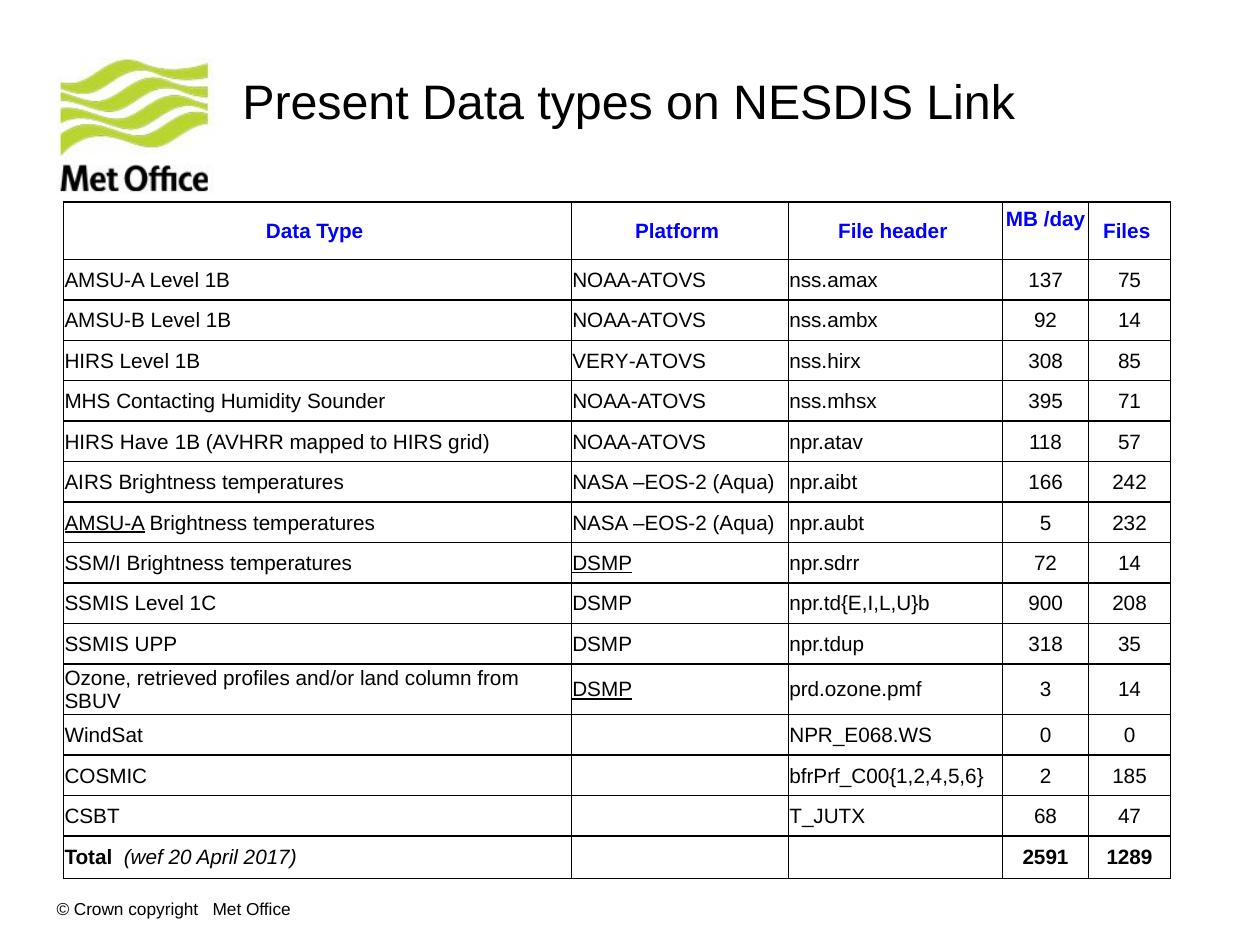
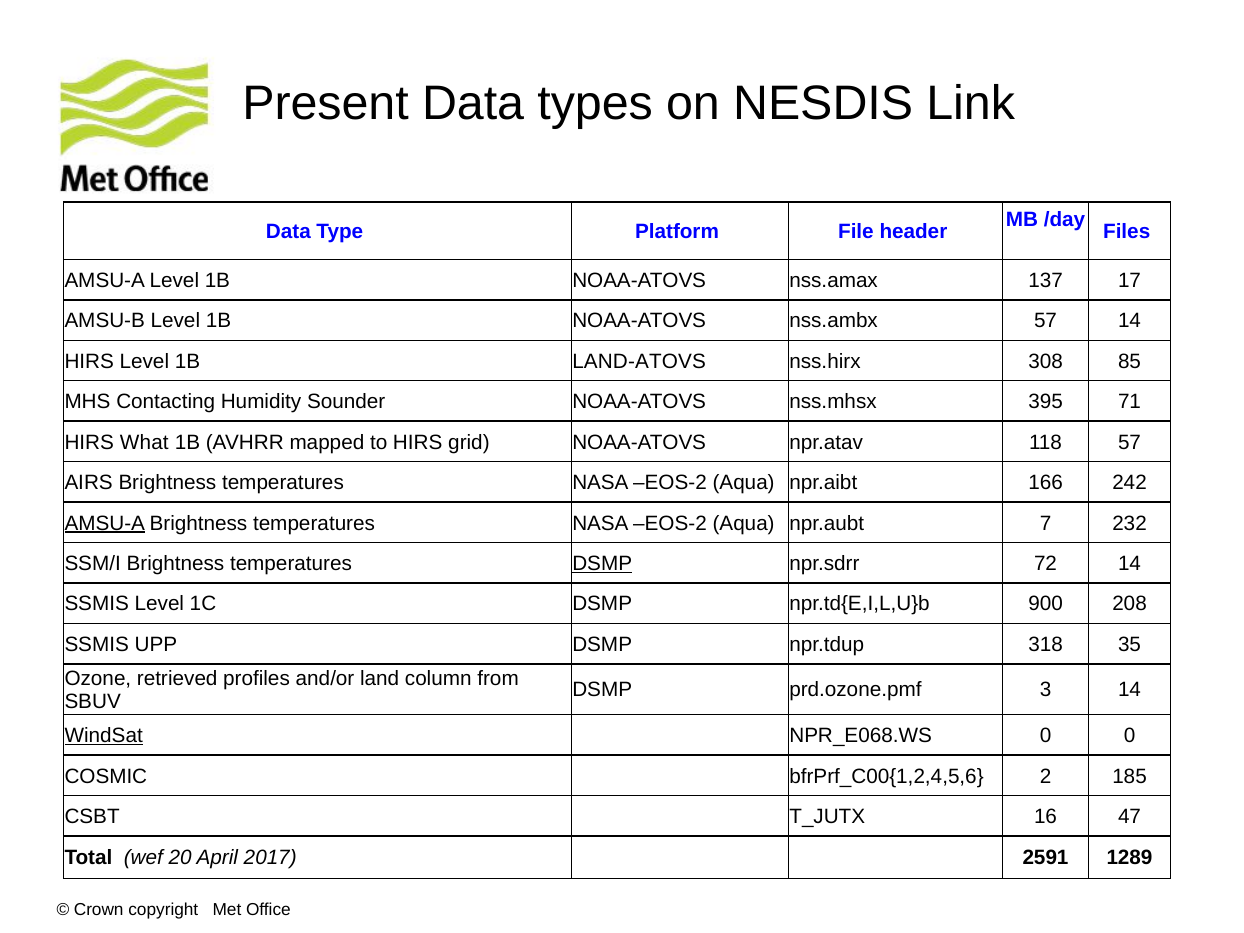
75: 75 -> 17
nss.ambx 92: 92 -> 57
VERY-ATOVS: VERY-ATOVS -> LAND-ATOVS
Have: Have -> What
5: 5 -> 7
DSMP at (602, 690) underline: present -> none
WindSat underline: none -> present
68: 68 -> 16
